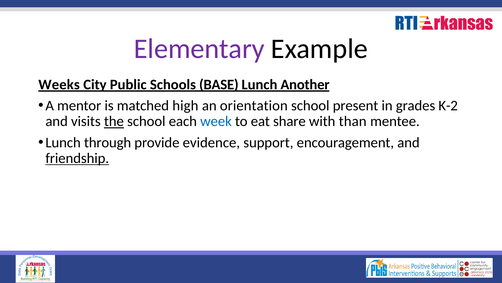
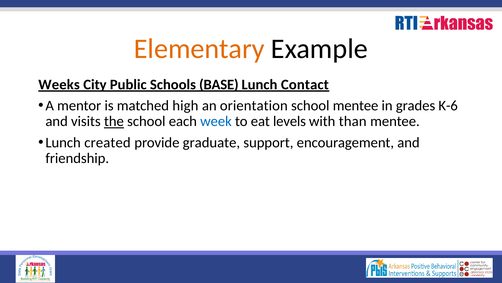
Elementary colour: purple -> orange
Another: Another -> Contact
school present: present -> mentee
K-2: K-2 -> K-6
share: share -> levels
through: through -> created
evidence: evidence -> graduate
friendship underline: present -> none
